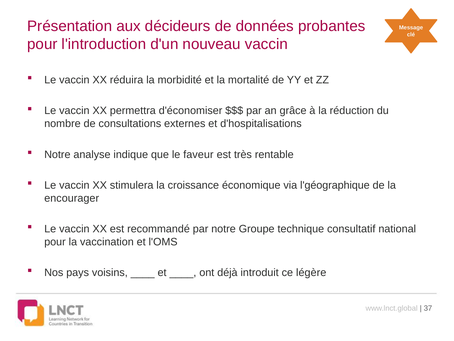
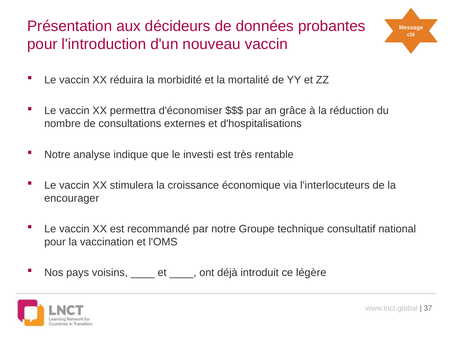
faveur: faveur -> investi
l'géographique: l'géographique -> l'interlocuteurs
